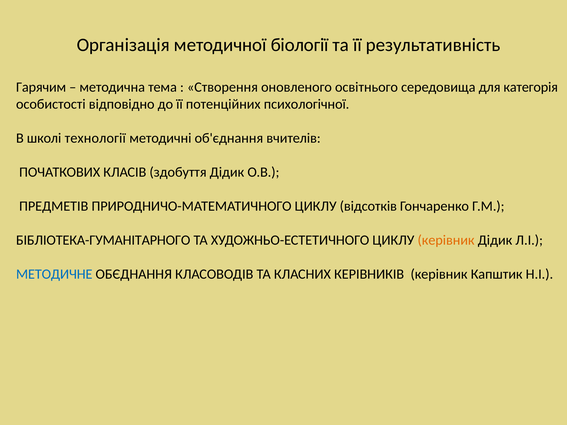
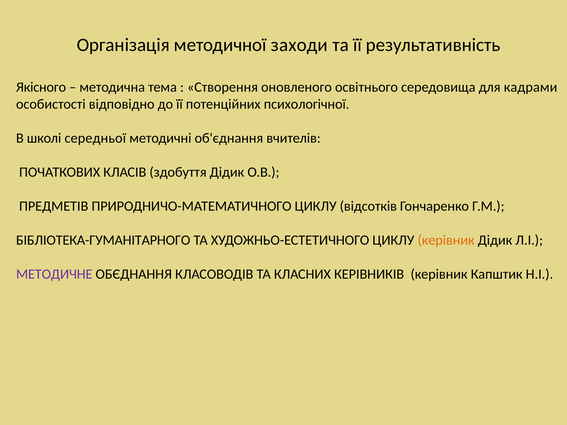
біології: біології -> заходи
Гарячим: Гарячим -> Якісного
категорія: категорія -> кадрами
технології: технології -> середньої
МЕТОДИЧНЕ colour: blue -> purple
